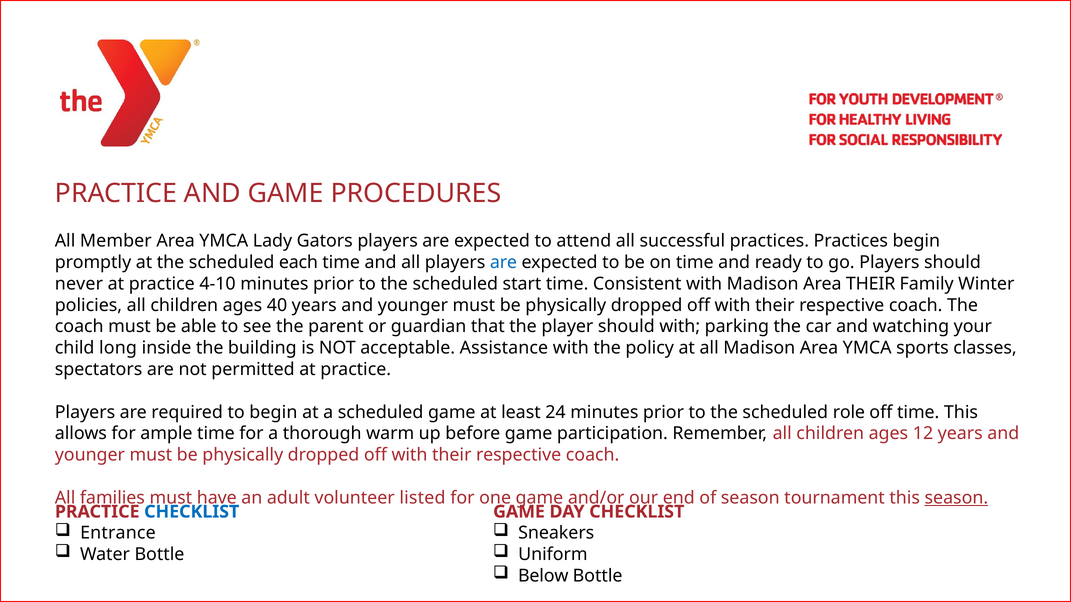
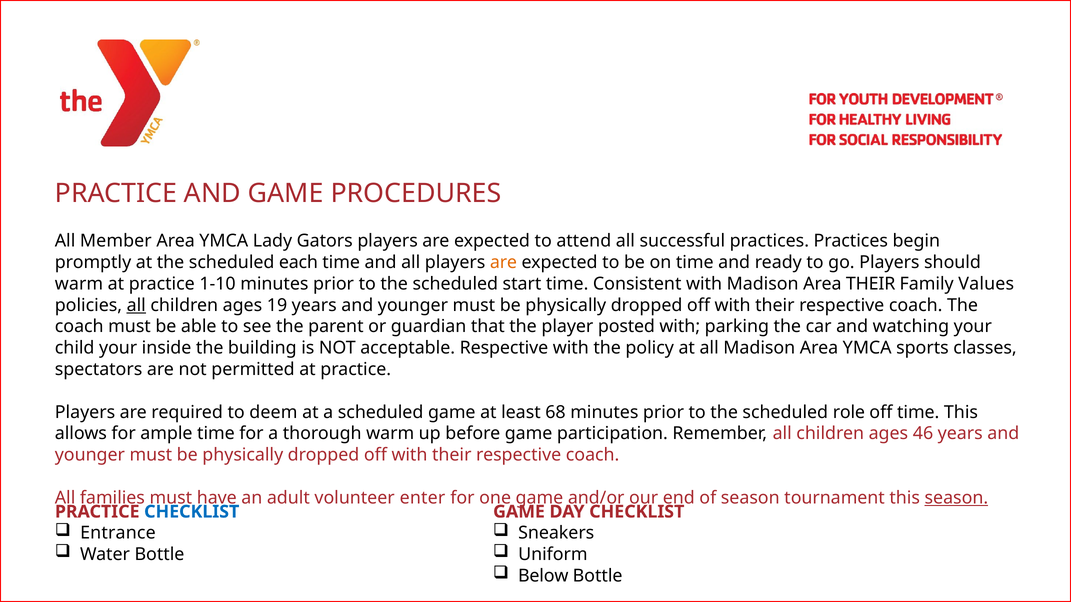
are at (503, 263) colour: blue -> orange
never at (79, 284): never -> warm
4-10: 4-10 -> 1-10
Winter: Winter -> Values
all at (136, 305) underline: none -> present
40: 40 -> 19
player should: should -> posted
child long: long -> your
acceptable Assistance: Assistance -> Respective
to begin: begin -> deem
24: 24 -> 68
12: 12 -> 46
listed: listed -> enter
